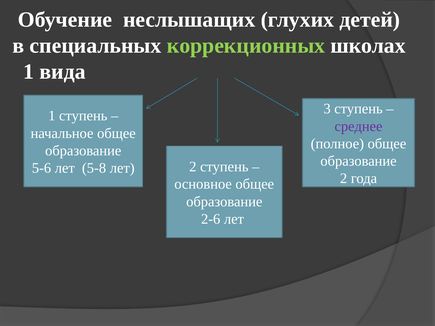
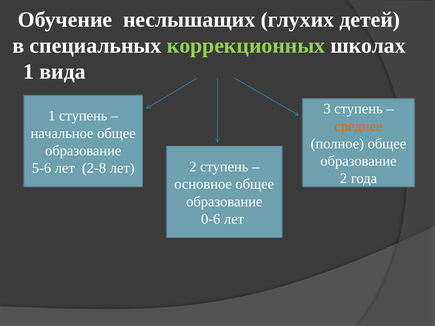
среднее colour: purple -> orange
5-8: 5-8 -> 2-8
2-6: 2-6 -> 0-6
